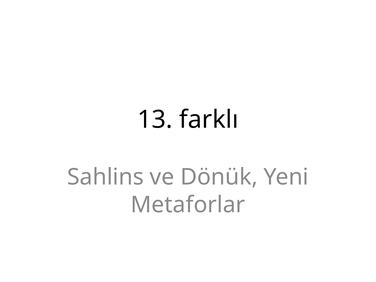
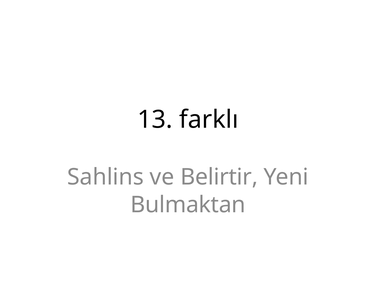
Dönük: Dönük -> Belirtir
Metaforlar: Metaforlar -> Bulmaktan
